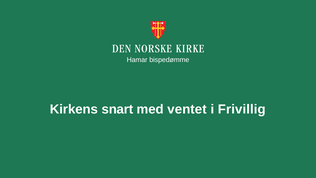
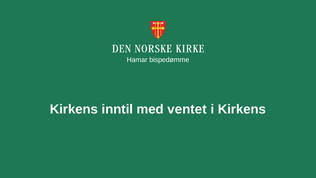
snart: snart -> inntil
i Frivillig: Frivillig -> Kirkens
